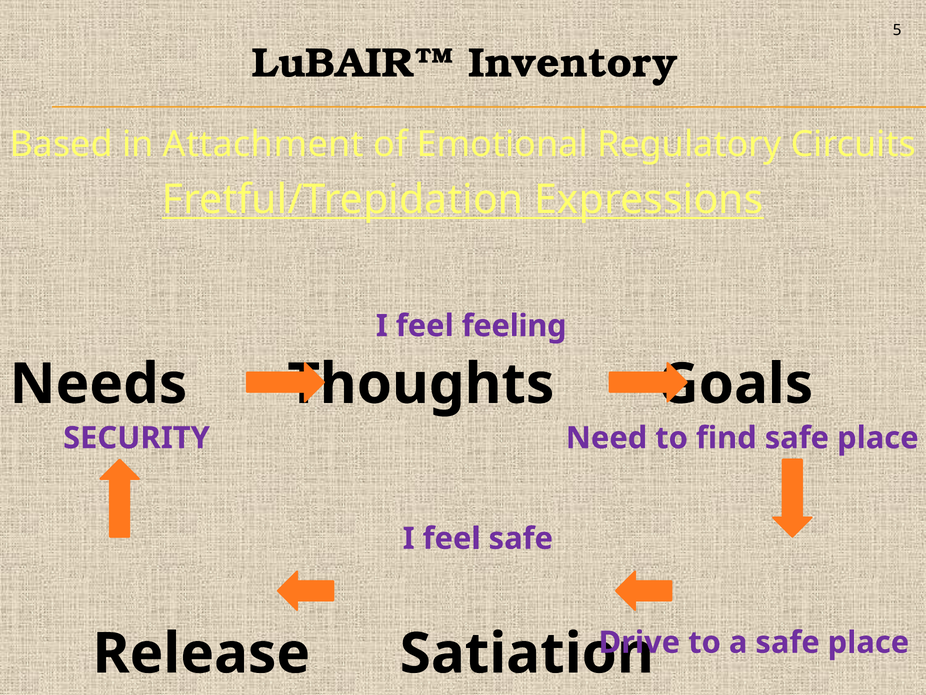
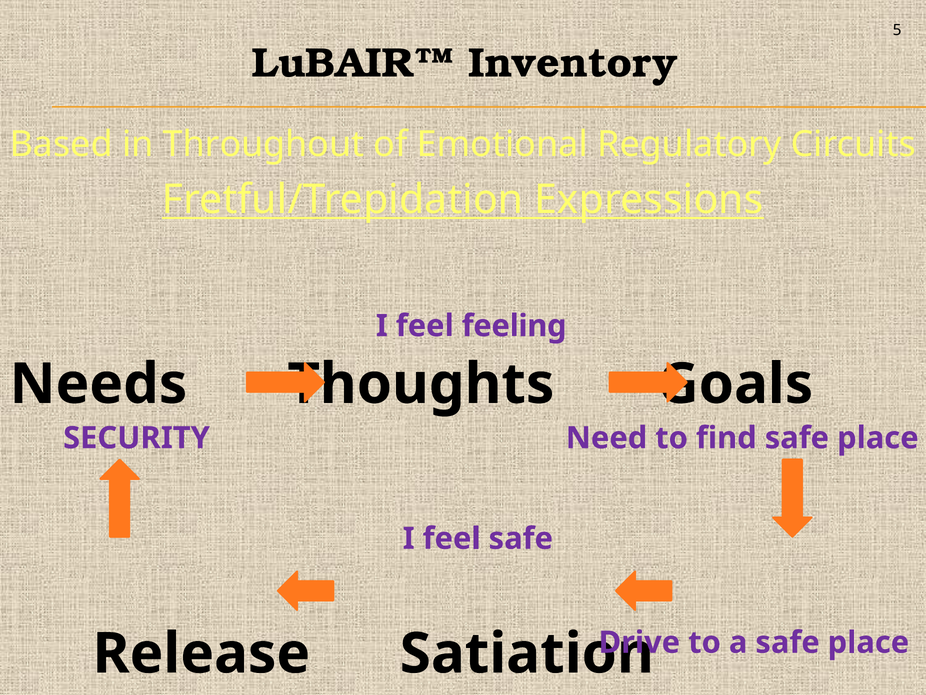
Attachment: Attachment -> Throughout
